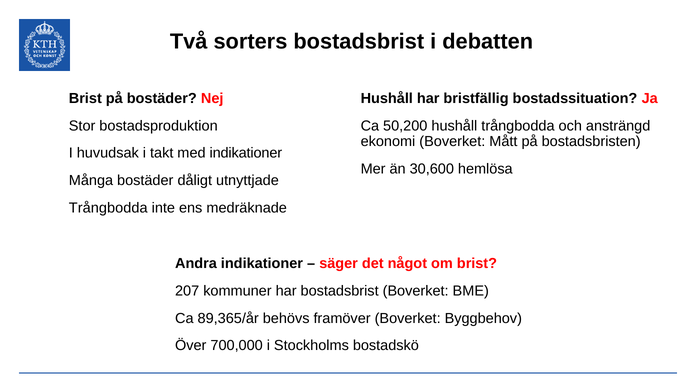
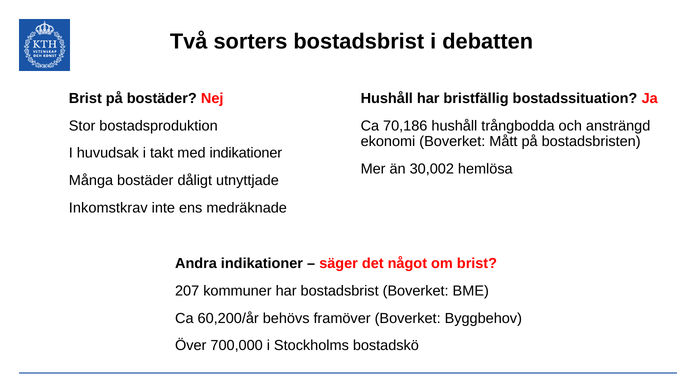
50,200: 50,200 -> 70,186
30,600: 30,600 -> 30,002
Trångbodda at (108, 208): Trångbodda -> Inkomstkrav
89,365/år: 89,365/år -> 60,200/år
